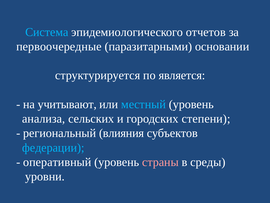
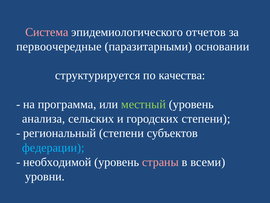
Система colour: light blue -> pink
является: является -> качества
учитывают: учитывают -> программа
местный colour: light blue -> light green
региональный влияния: влияния -> степени
оперативный: оперативный -> необходимой
среды: среды -> всеми
